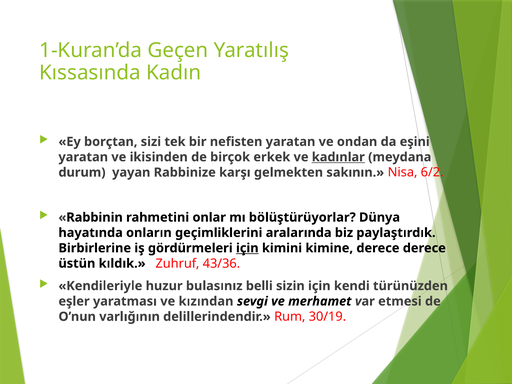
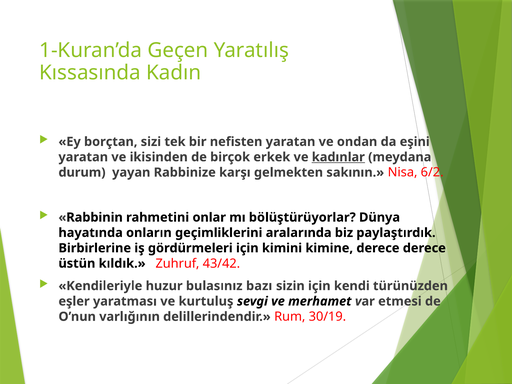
için at (247, 248) underline: present -> none
43/36: 43/36 -> 43/42
belli: belli -> bazı
kızından: kızından -> kurtuluş
